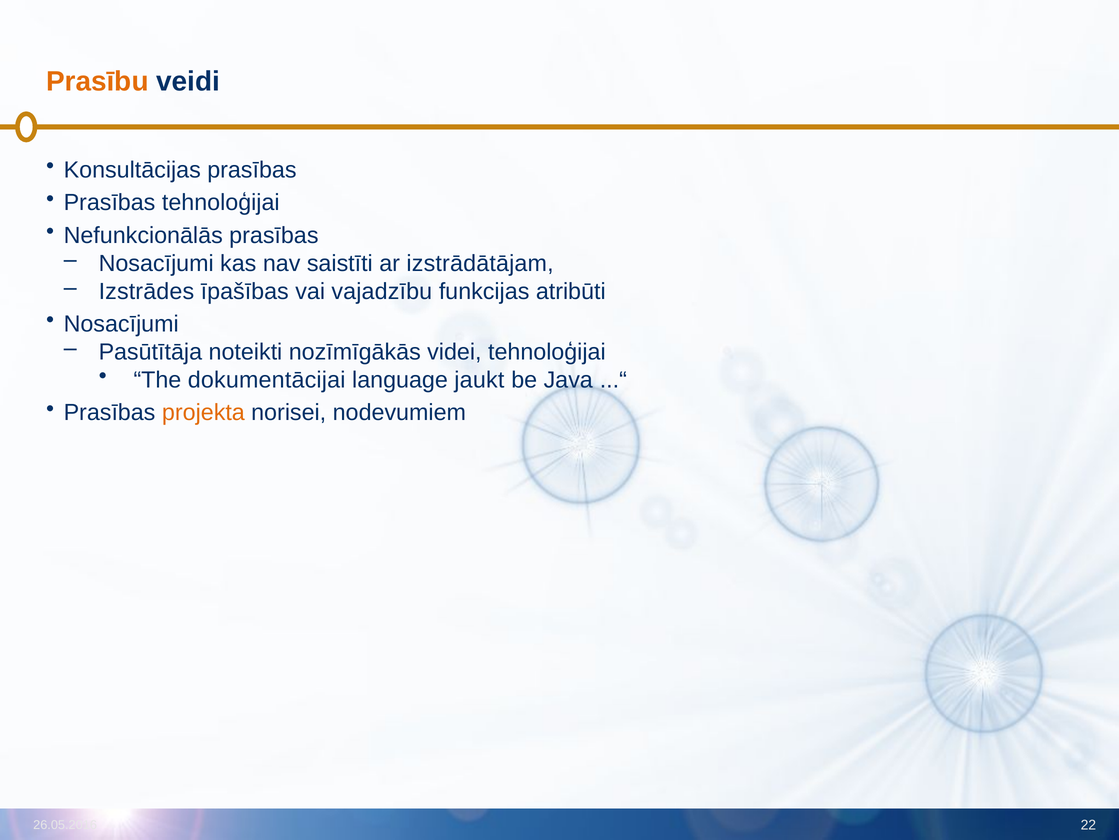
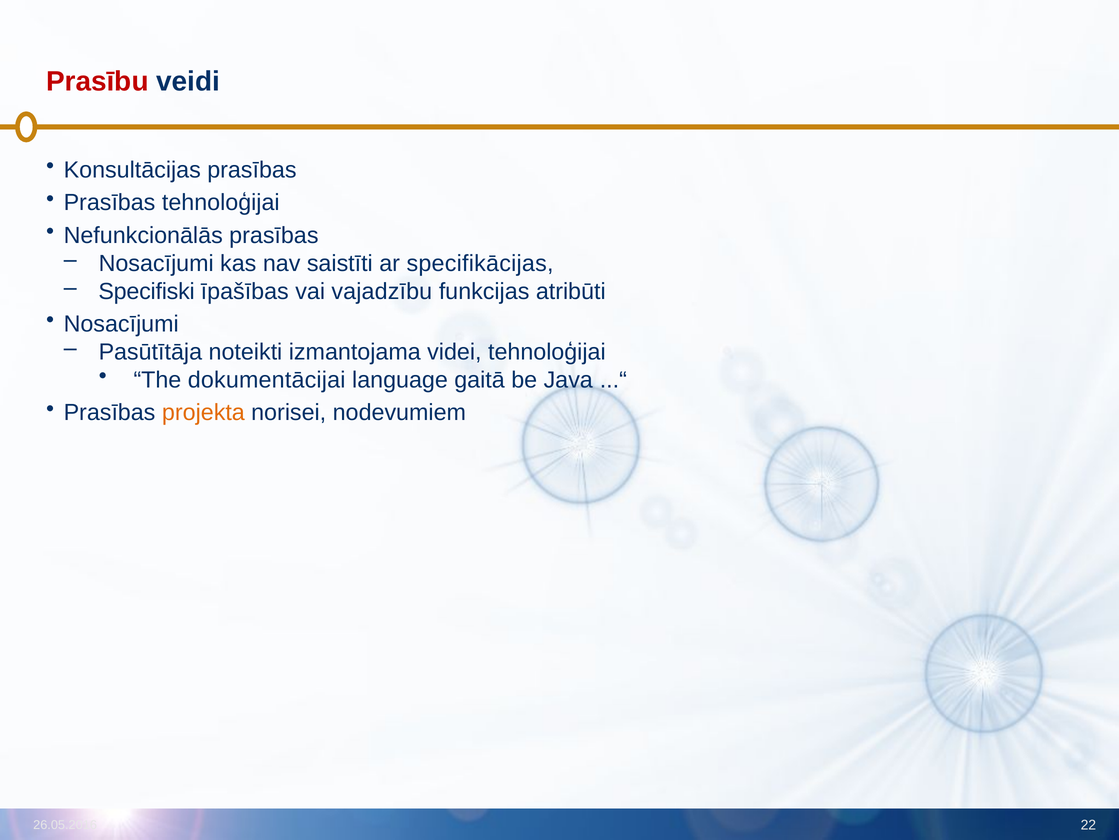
Prasību colour: orange -> red
izstrādātājam: izstrādātājam -> specifikācijas
Izstrādes: Izstrādes -> Specifiski
nozīmīgākās: nozīmīgākās -> izmantojama
jaukt: jaukt -> gaitā
